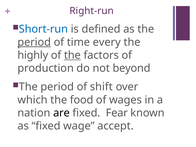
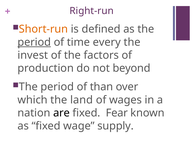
Short-run colour: blue -> orange
highly: highly -> invest
the at (72, 55) underline: present -> none
shift: shift -> than
food: food -> land
accept: accept -> supply
